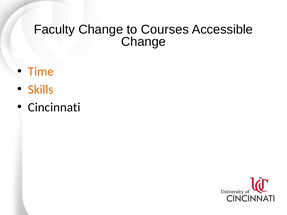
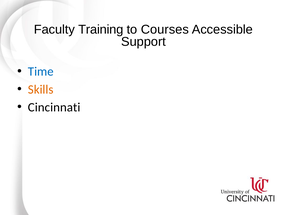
Faculty Change: Change -> Training
Change at (143, 42): Change -> Support
Time colour: orange -> blue
